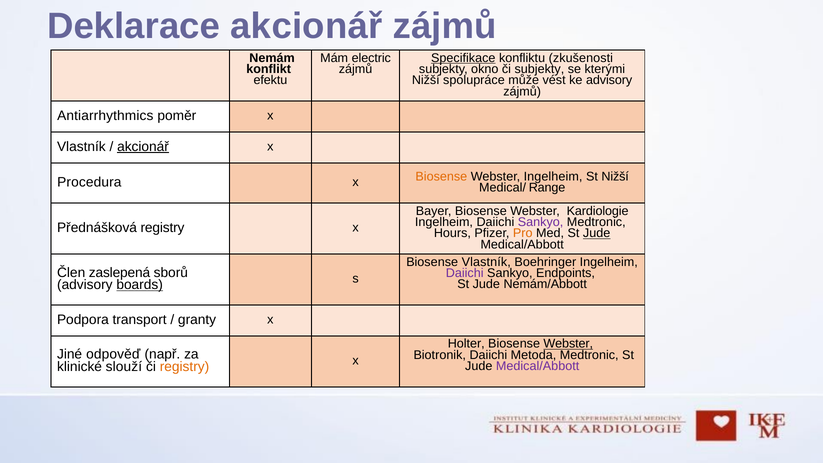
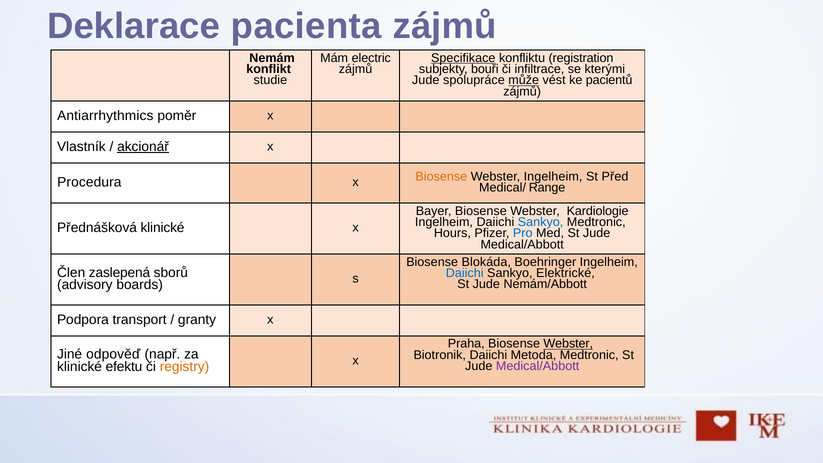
Deklarace akcionář: akcionář -> pacienta
zkušenosti: zkušenosti -> registration
okno: okno -> bouři
či subjekty: subjekty -> infiltrace
efektu: efektu -> studie
Nižší at (426, 80): Nižší -> Jude
může underline: none -> present
ke advisory: advisory -> pacientů
St Nižší: Nižší -> Před
Sankyo at (541, 222) colour: purple -> blue
Přednášková registry: registry -> klinické
Pro colour: orange -> blue
Jude at (597, 233) underline: present -> none
Biosense Vlastník: Vlastník -> Blokáda
Daiichi at (465, 273) colour: purple -> blue
Endpoints: Endpoints -> Elektrické
boards underline: present -> none
Holter: Holter -> Praha
slouží: slouží -> efektu
